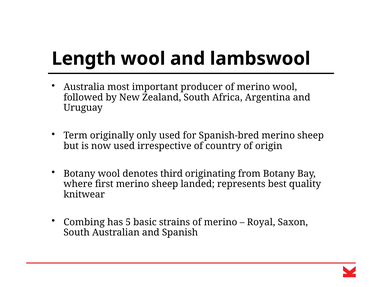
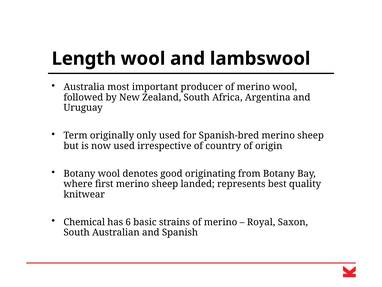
third: third -> good
Combing: Combing -> Chemical
5: 5 -> 6
